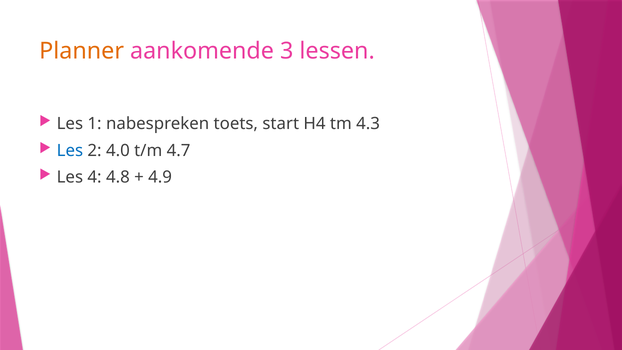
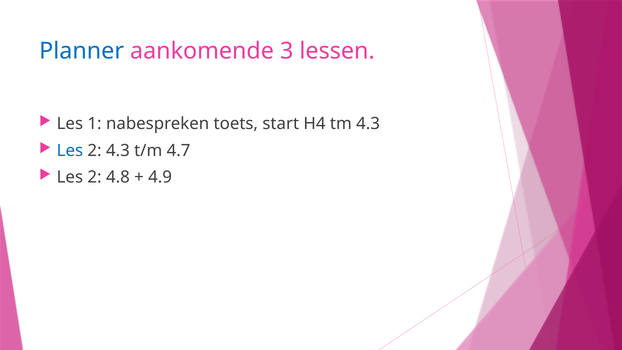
Planner colour: orange -> blue
2 4.0: 4.0 -> 4.3
4 at (95, 177): 4 -> 2
